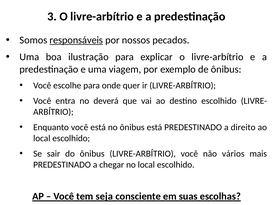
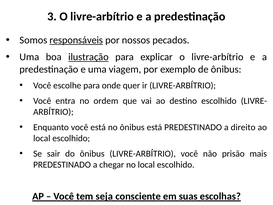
ilustração underline: none -> present
deverá: deverá -> ordem
vários: vários -> prisão
